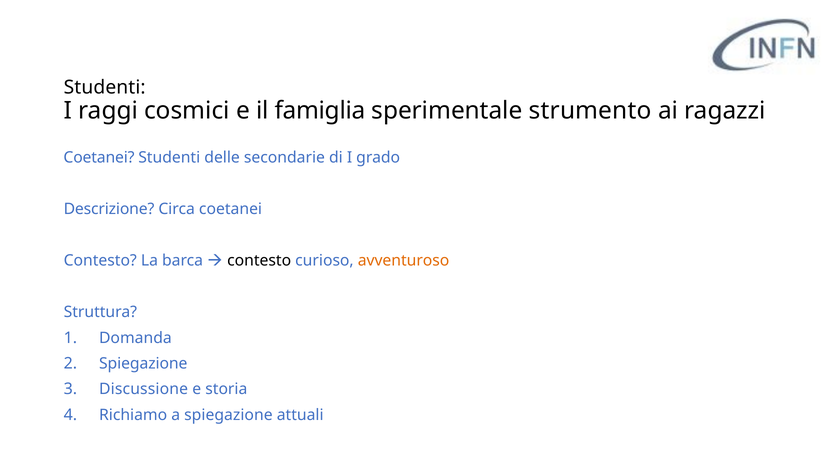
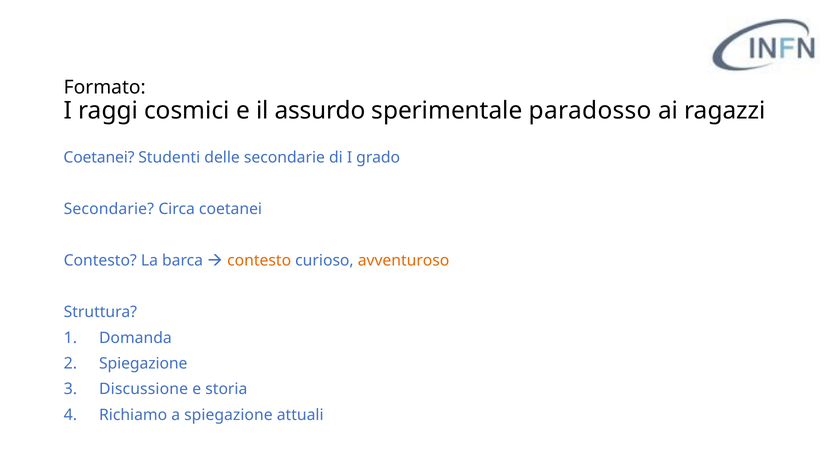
Studenti at (105, 87): Studenti -> Formato
famiglia: famiglia -> assurdo
strumento: strumento -> paradosso
Descrizione at (109, 209): Descrizione -> Secondarie
contesto at (259, 261) colour: black -> orange
